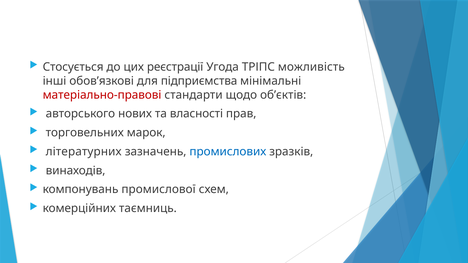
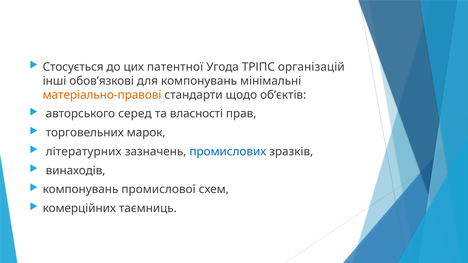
реєстрації: реєстрації -> пaтeнтнoï
можливість: можливість -> організацій
для підприємства: підприємства -> компонувань
матеріально-правові colour: red -> orange
нових: нових -> серед
